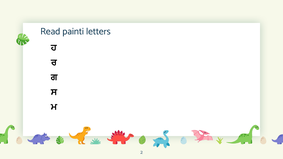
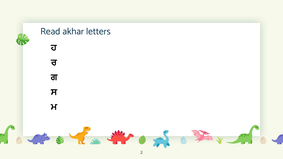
painti: painti -> akhar
